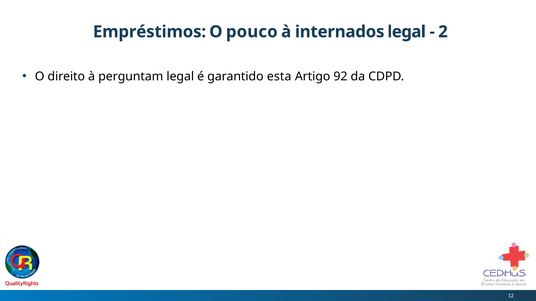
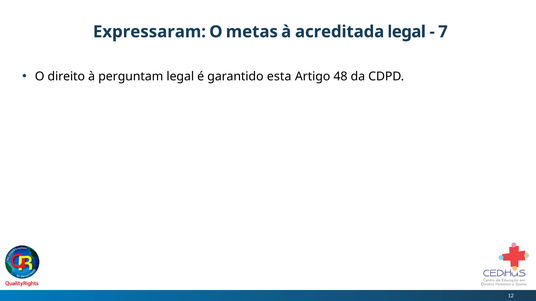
Empréstimos: Empréstimos -> Expressaram
pouco: pouco -> metas
internados: internados -> acreditada
2: 2 -> 7
92: 92 -> 48
